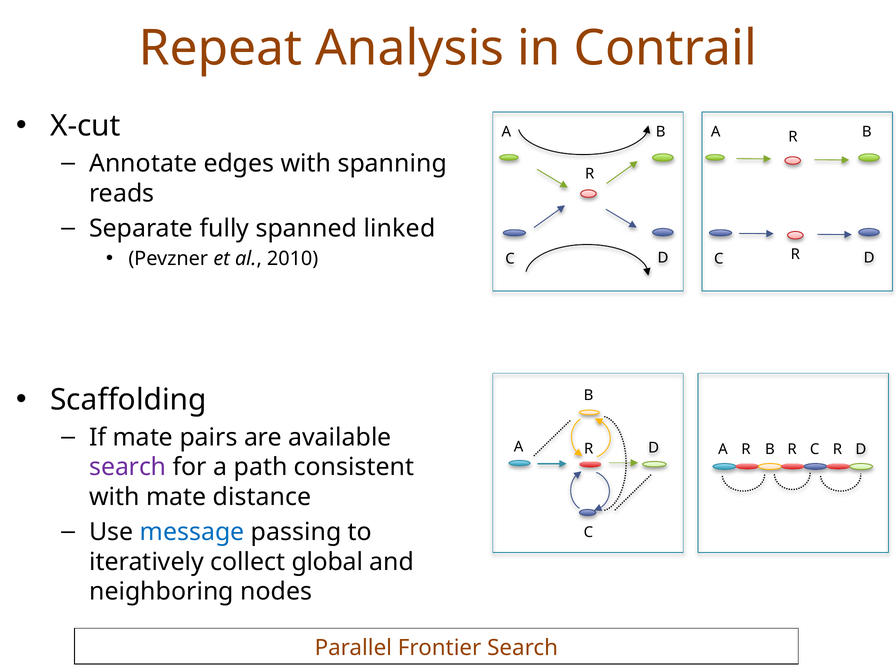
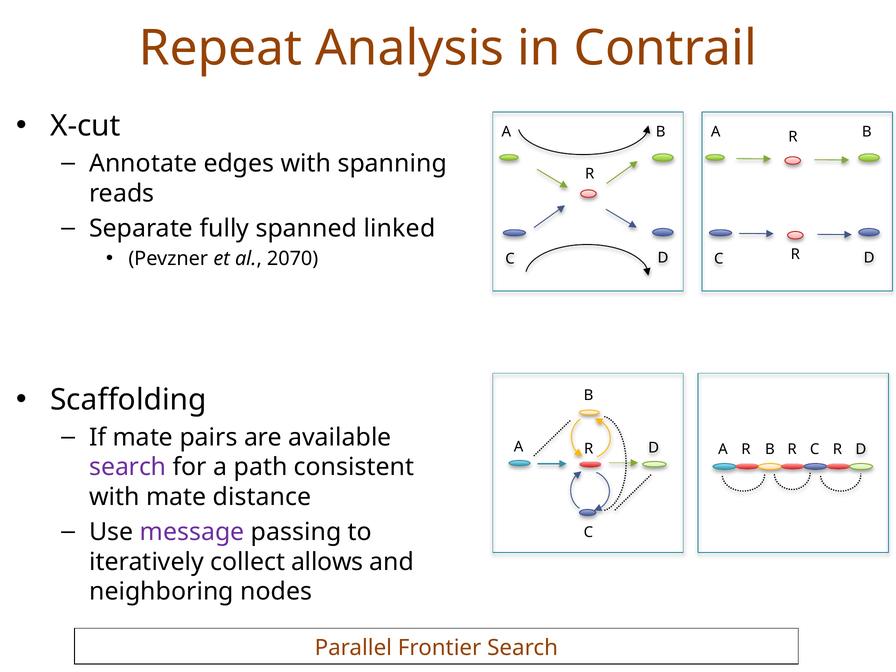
2010: 2010 -> 2070
message colour: blue -> purple
global: global -> allows
